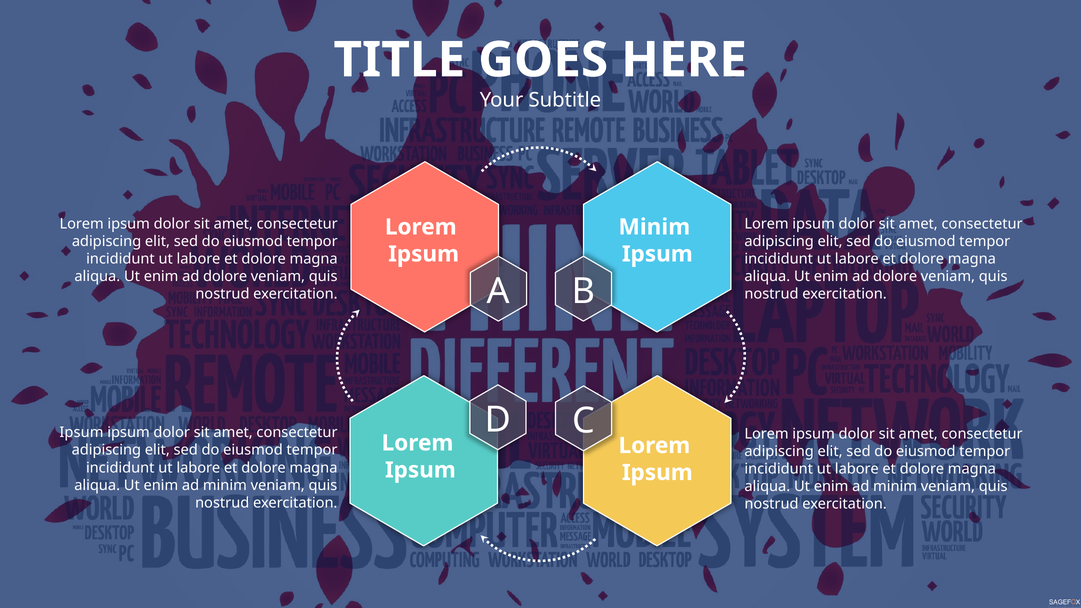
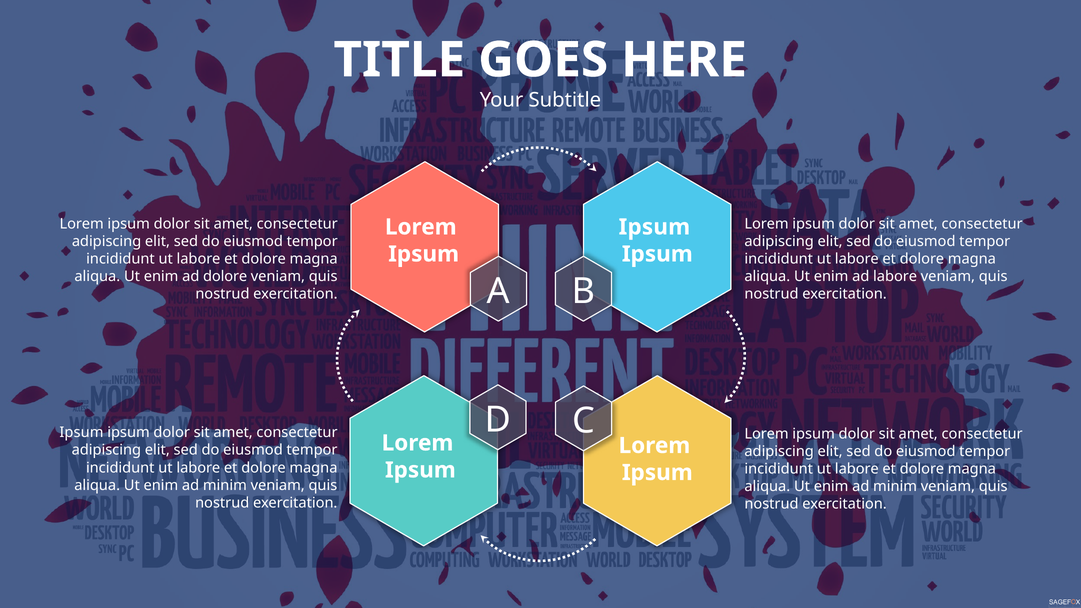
Minim at (654, 227): Minim -> Ipsum
dolore at (895, 277): dolore -> labore
